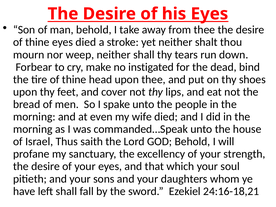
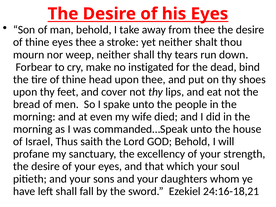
eyes died: died -> thee
